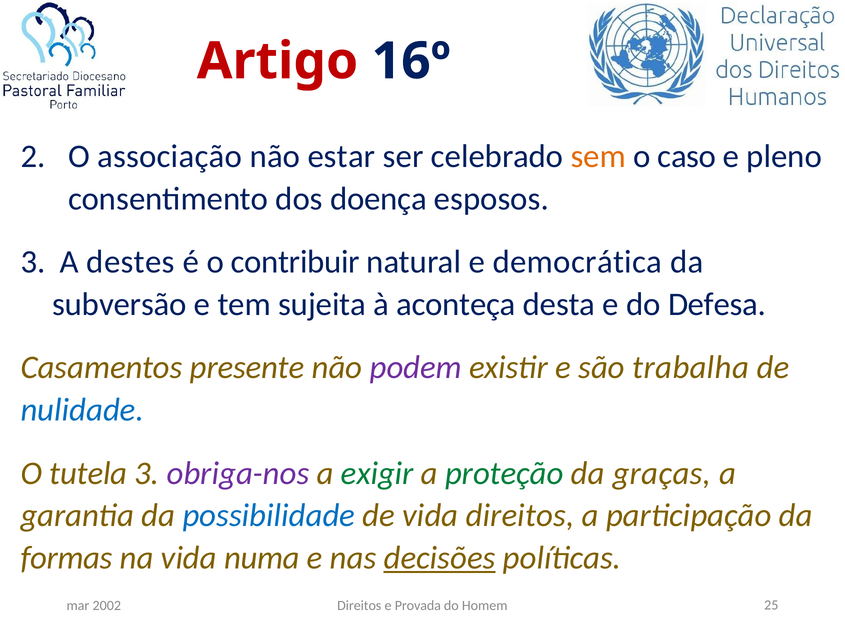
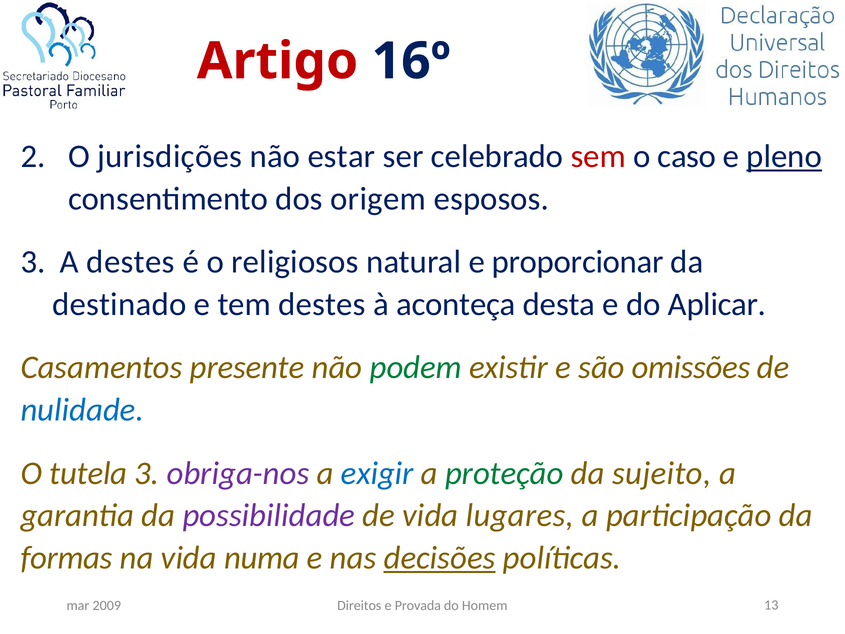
associação: associação -> jurisdições
sem colour: orange -> red
pleno underline: none -> present
doença: doença -> origem
contribuir: contribuir -> religiosos
democrática: democrática -> proporcionar
subversão: subversão -> destinado
tem sujeita: sujeita -> destes
Defesa: Defesa -> Aplicar
podem colour: purple -> green
trabalha: trabalha -> omissões
exigir colour: green -> blue
graças: graças -> sujeito
possibilidade colour: blue -> purple
vida direitos: direitos -> lugares
2002: 2002 -> 2009
25: 25 -> 13
